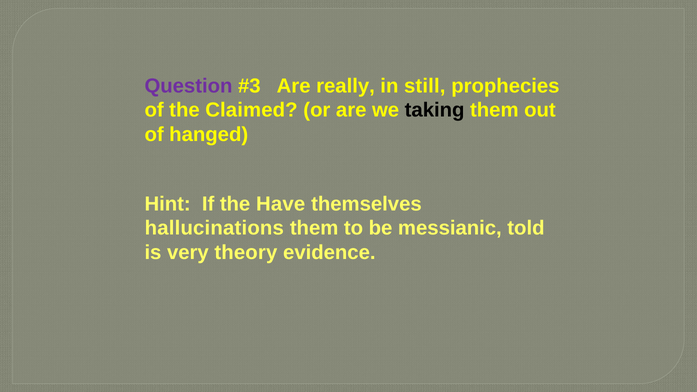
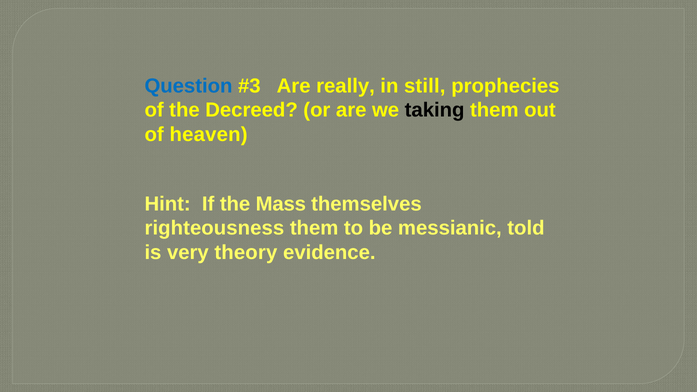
Question colour: purple -> blue
Claimed: Claimed -> Decreed
hanged: hanged -> heaven
Have: Have -> Mass
hallucinations: hallucinations -> righteousness
